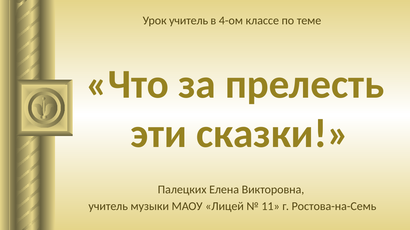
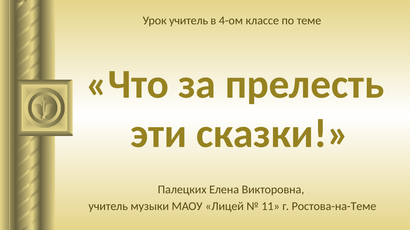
Ростова-на-Семь: Ростова-на-Семь -> Ростова-на-Теме
